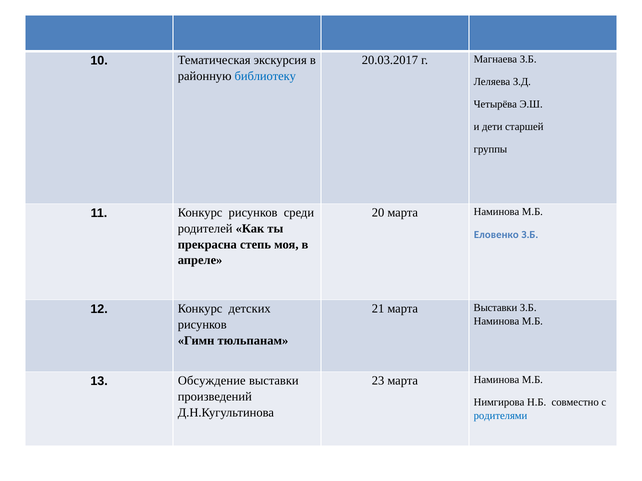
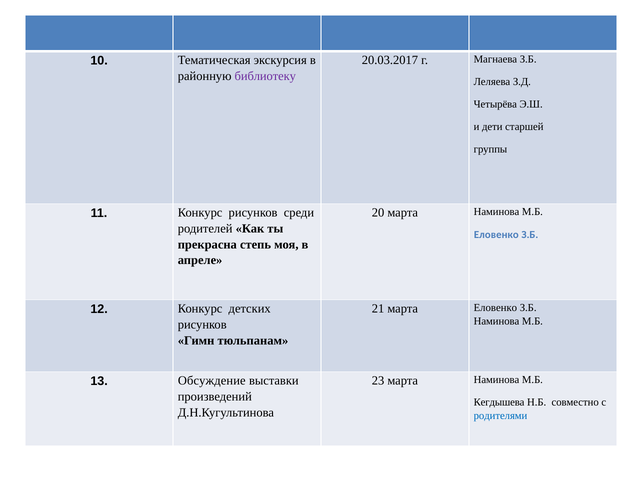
библиотеку colour: blue -> purple
марта Выставки: Выставки -> Еловенко
Нимгирова: Нимгирова -> Кегдышева
